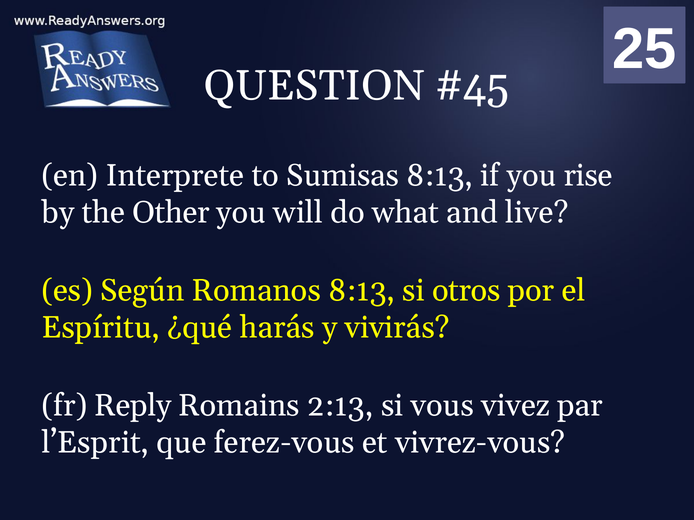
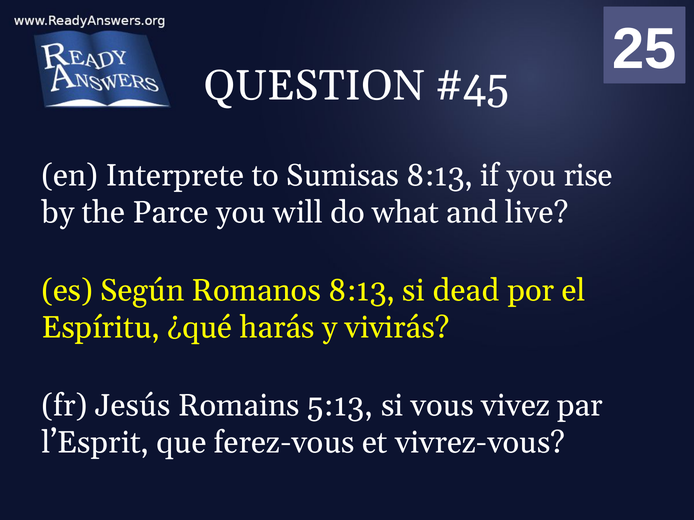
Other: Other -> Parce
otros: otros -> dead
Reply: Reply -> Jesús
2:13: 2:13 -> 5:13
